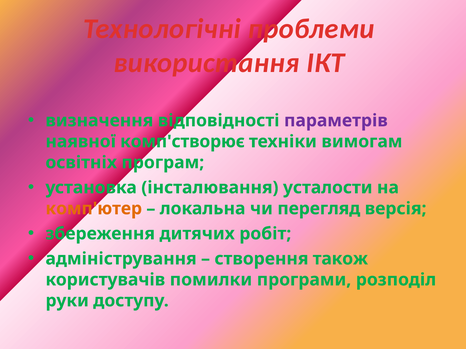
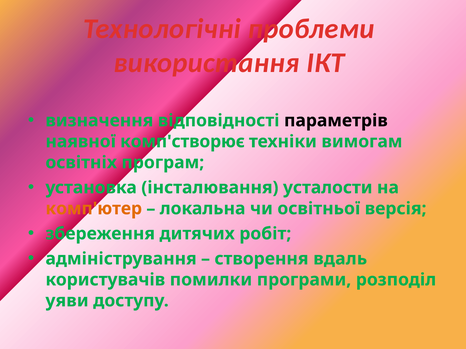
параметрів colour: purple -> black
перегляд: перегляд -> освітньої
також: також -> вдаль
руки: руки -> уяви
